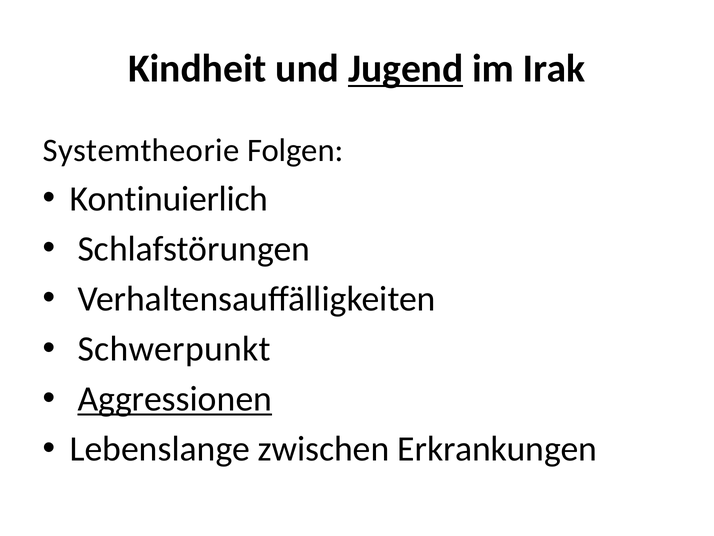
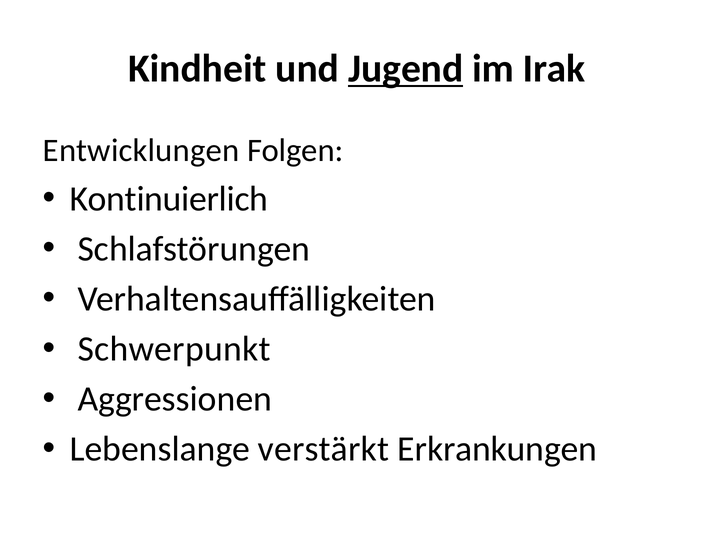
Systemtheorie: Systemtheorie -> Entwicklungen
Aggressionen underline: present -> none
zwischen: zwischen -> verstärkt
